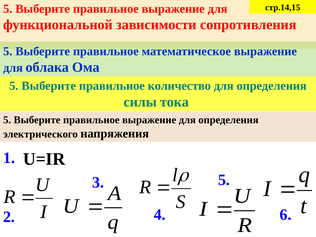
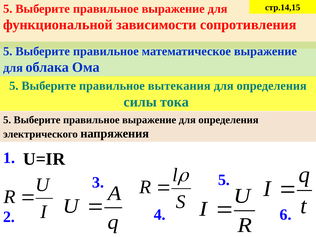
количество: количество -> вытекания
